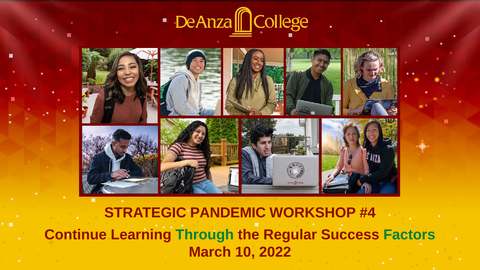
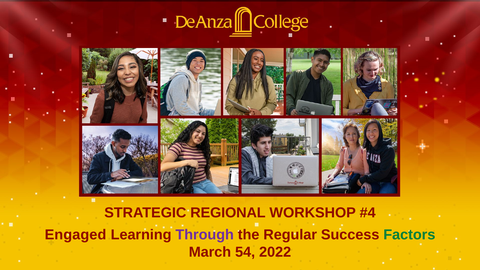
PANDEMIC: PANDEMIC -> REGIONAL
Continue: Continue -> Engaged
Through colour: green -> purple
10: 10 -> 54
